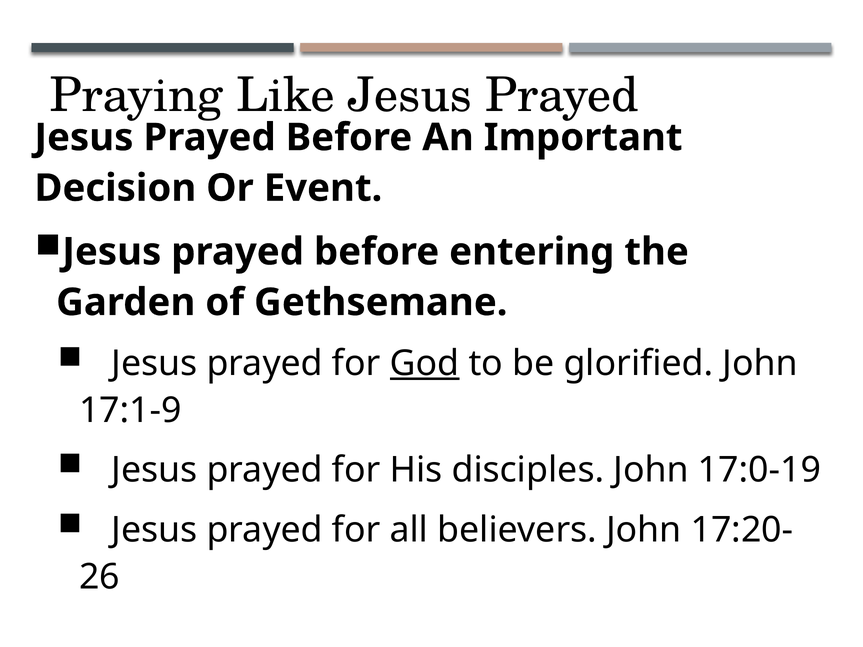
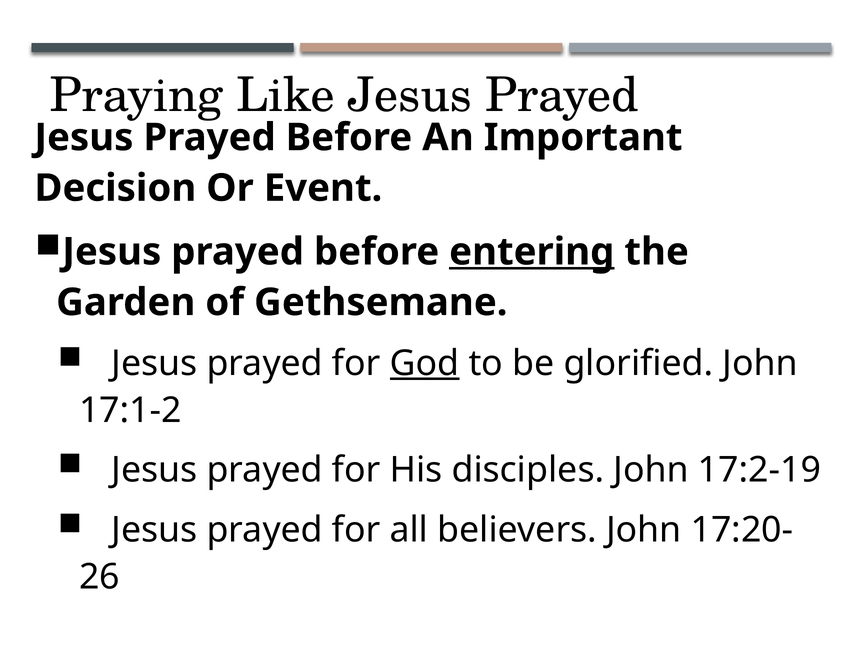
entering underline: none -> present
17:1-9: 17:1-9 -> 17:1-2
17:0-19: 17:0-19 -> 17:2-19
